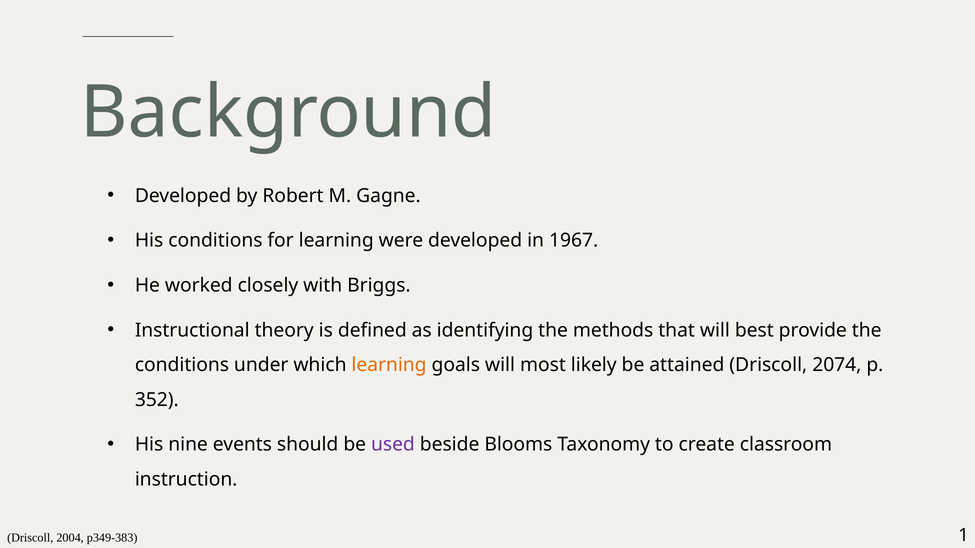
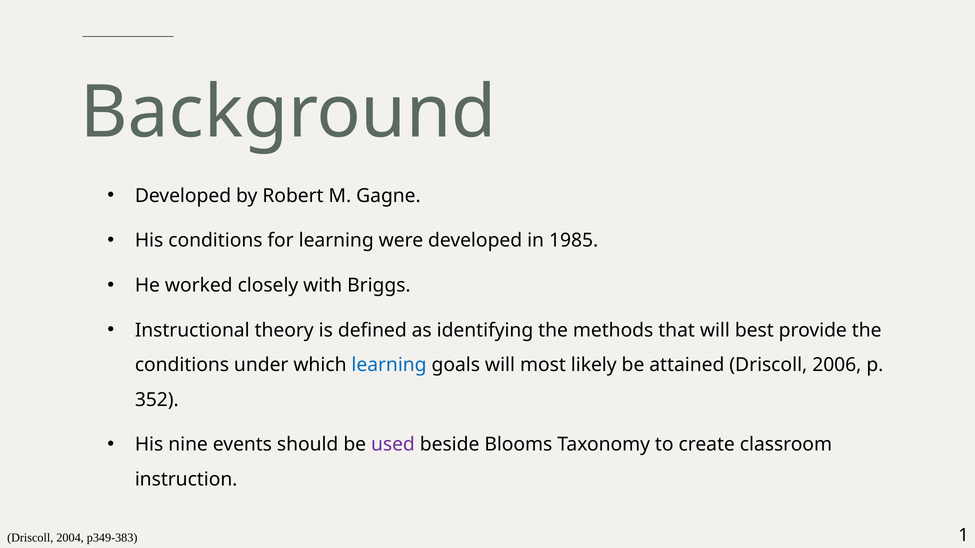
1967: 1967 -> 1985
learning at (389, 365) colour: orange -> blue
2074: 2074 -> 2006
